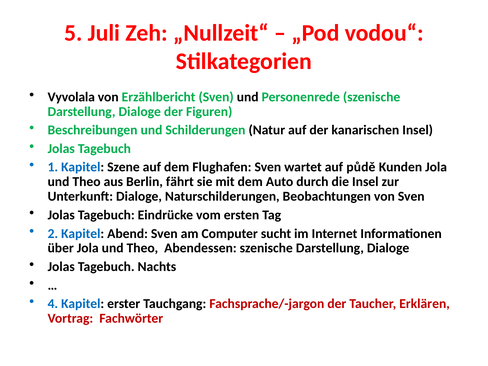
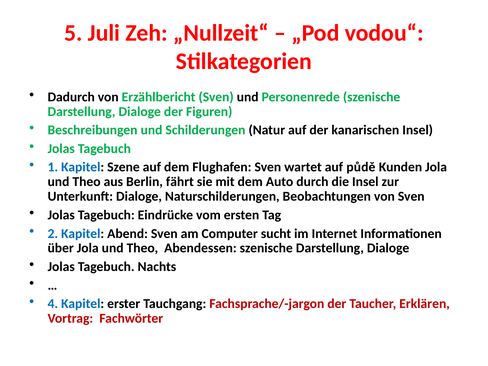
Vyvolala: Vyvolala -> Dadurch
